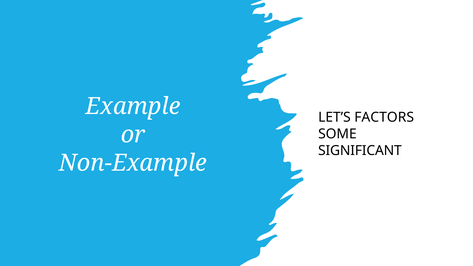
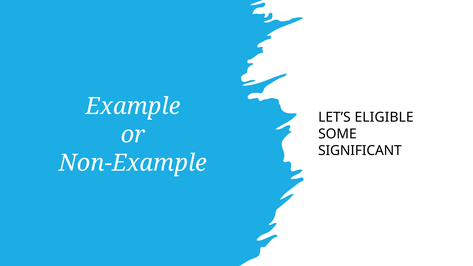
FACTORS: FACTORS -> ELIGIBLE
